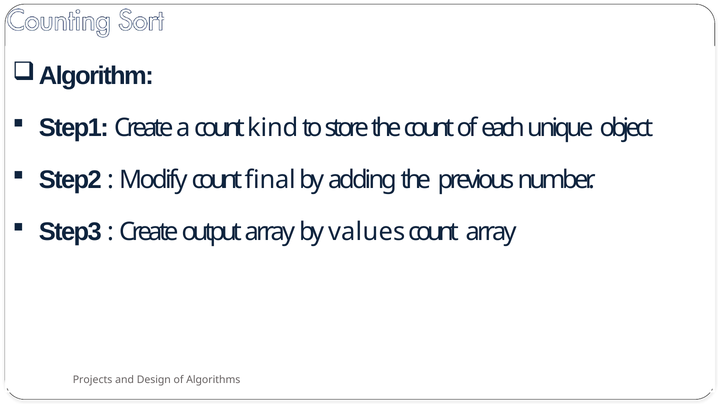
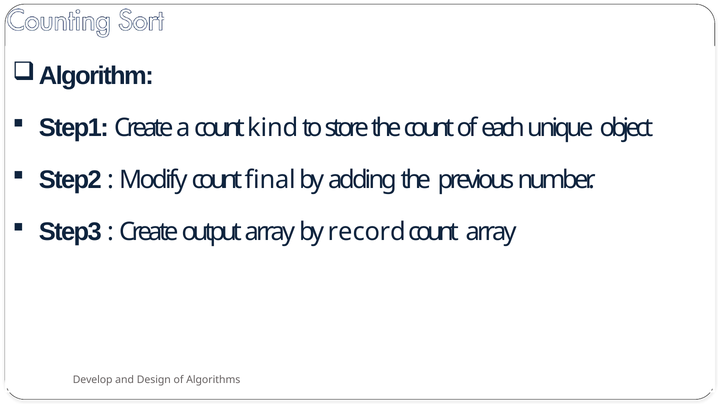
values: values -> record
Projects: Projects -> Develop
